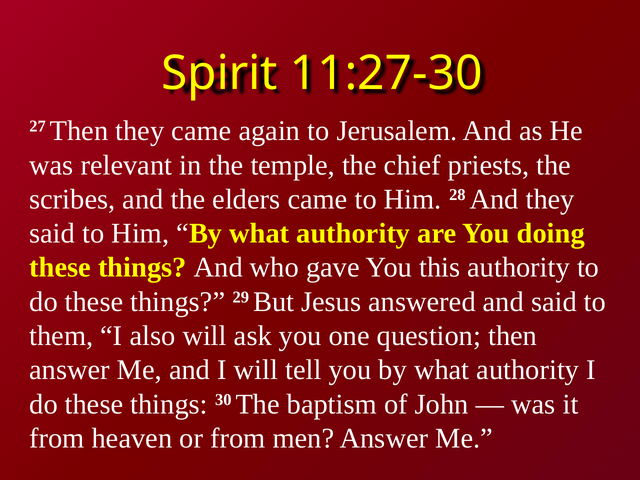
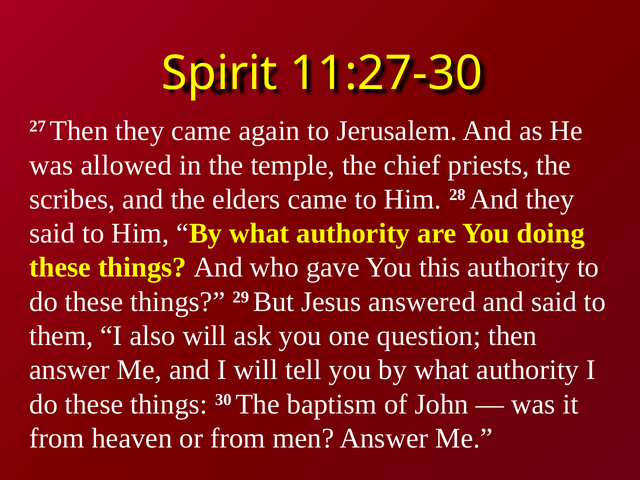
relevant: relevant -> allowed
